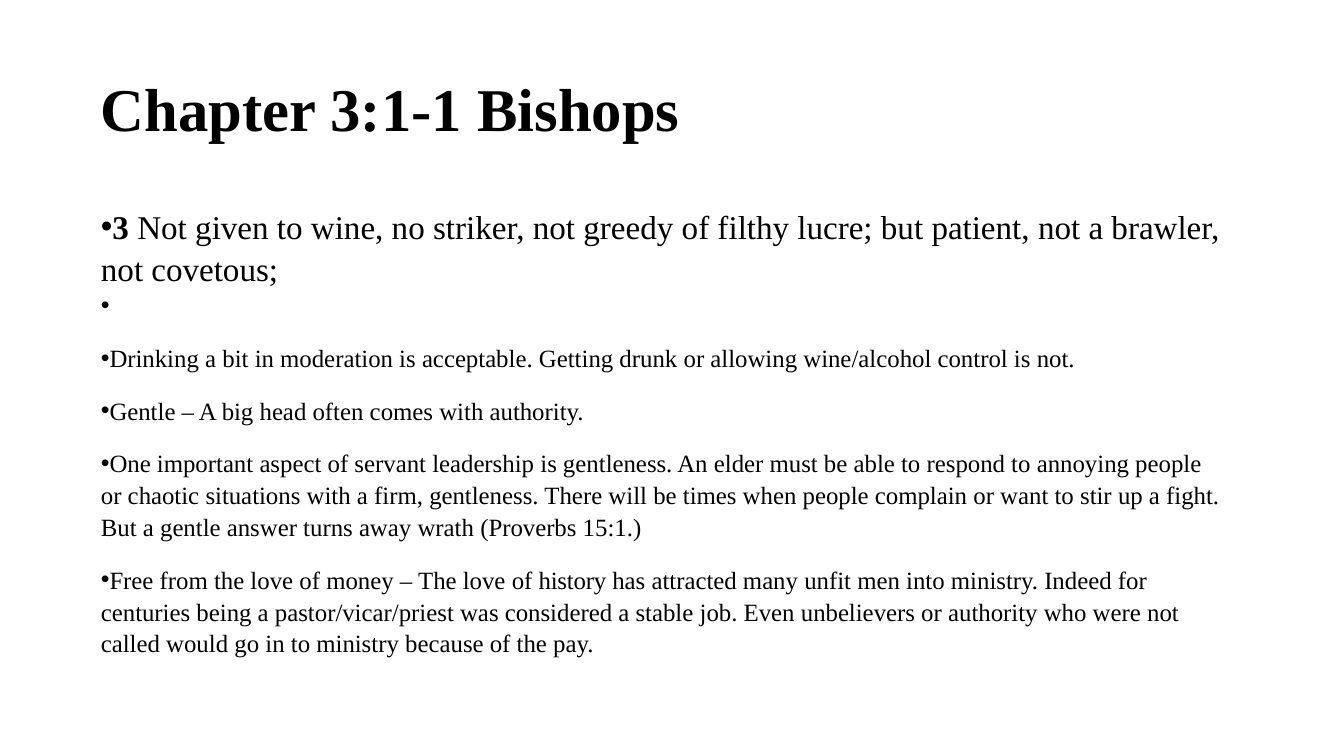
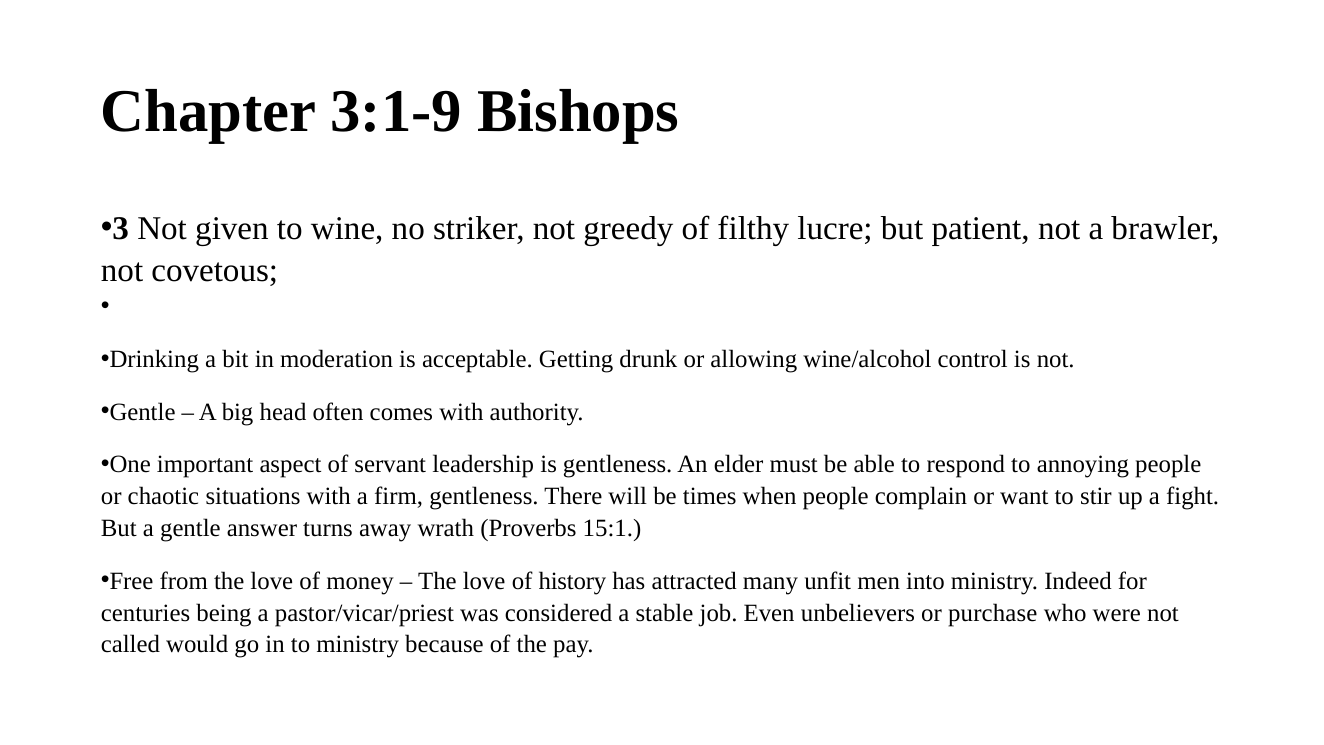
3:1-1: 3:1-1 -> 3:1-9
or authority: authority -> purchase
